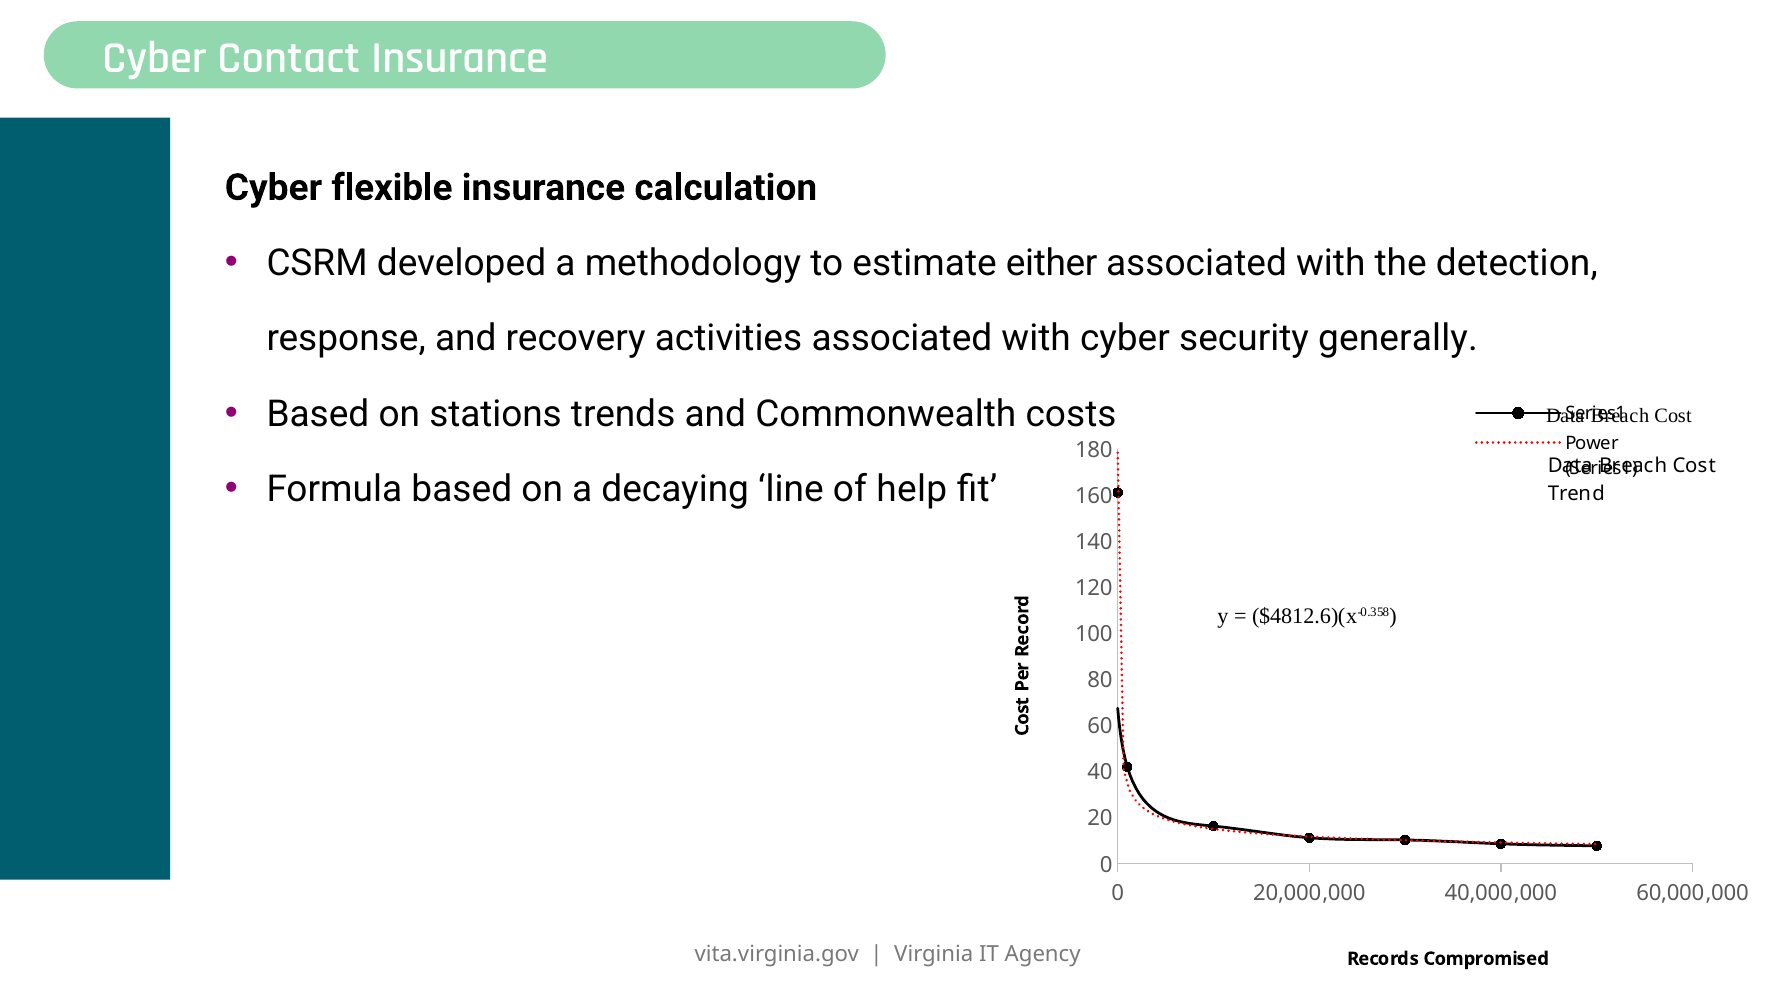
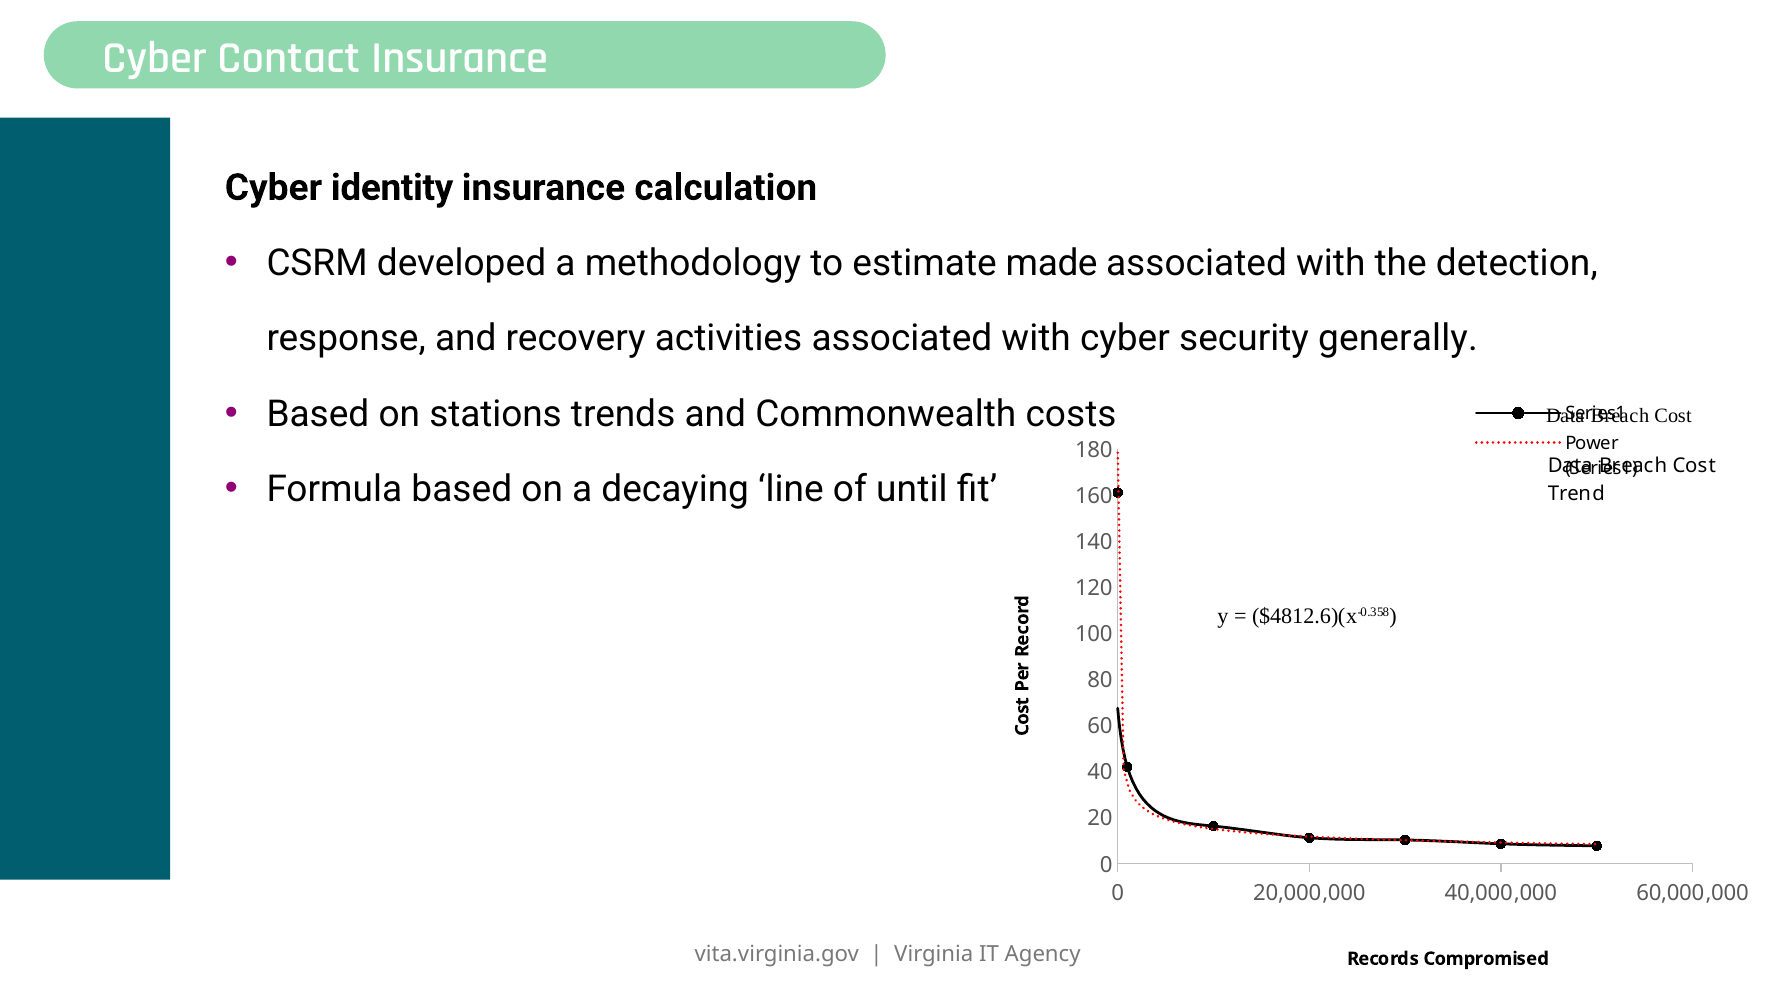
flexible: flexible -> identity
either: either -> made
help: help -> until
